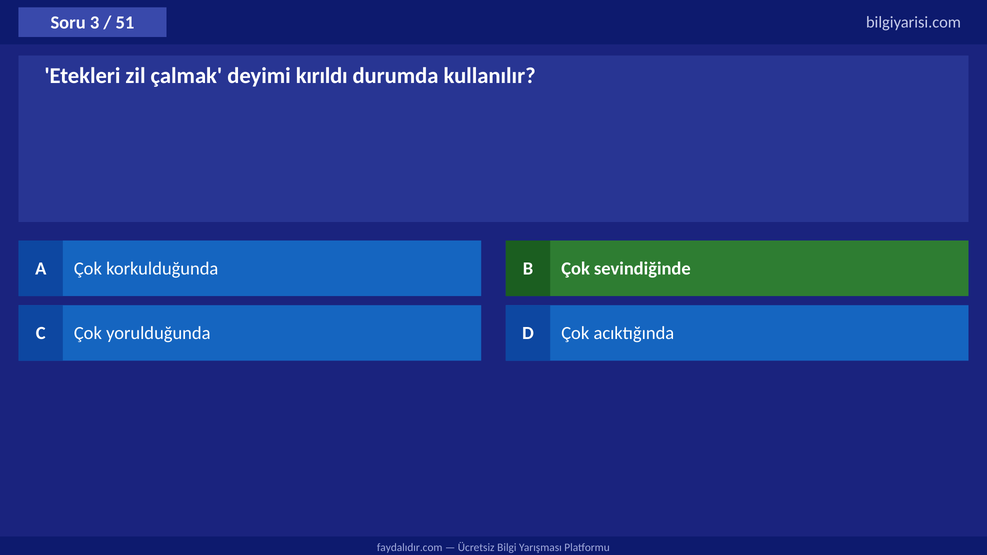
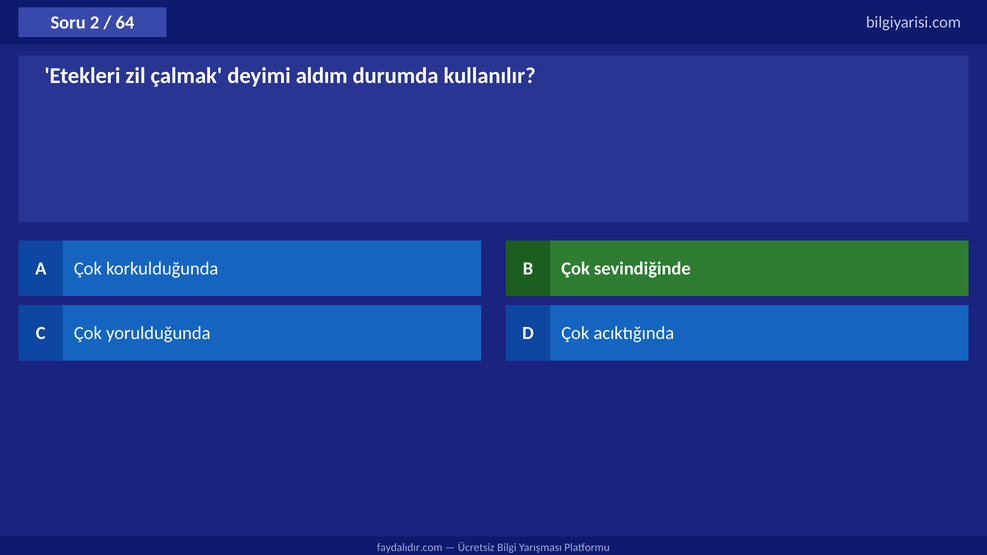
3: 3 -> 2
51: 51 -> 64
kırıldı: kırıldı -> aldım
